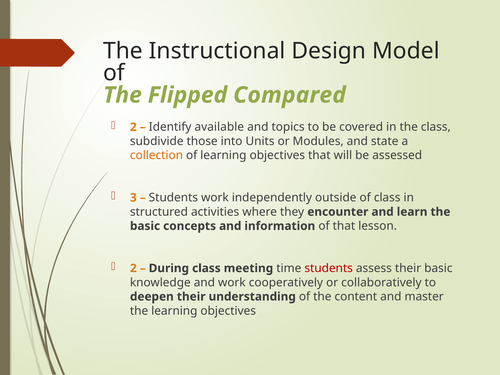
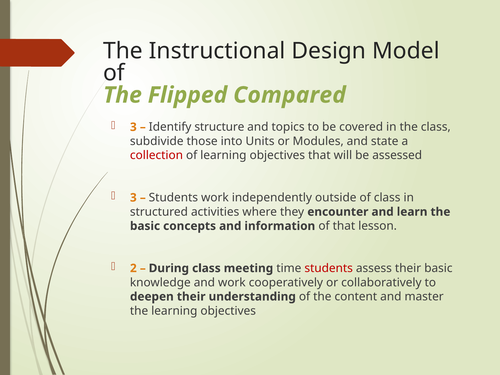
2 at (133, 127): 2 -> 3
available: available -> structure
collection colour: orange -> red
